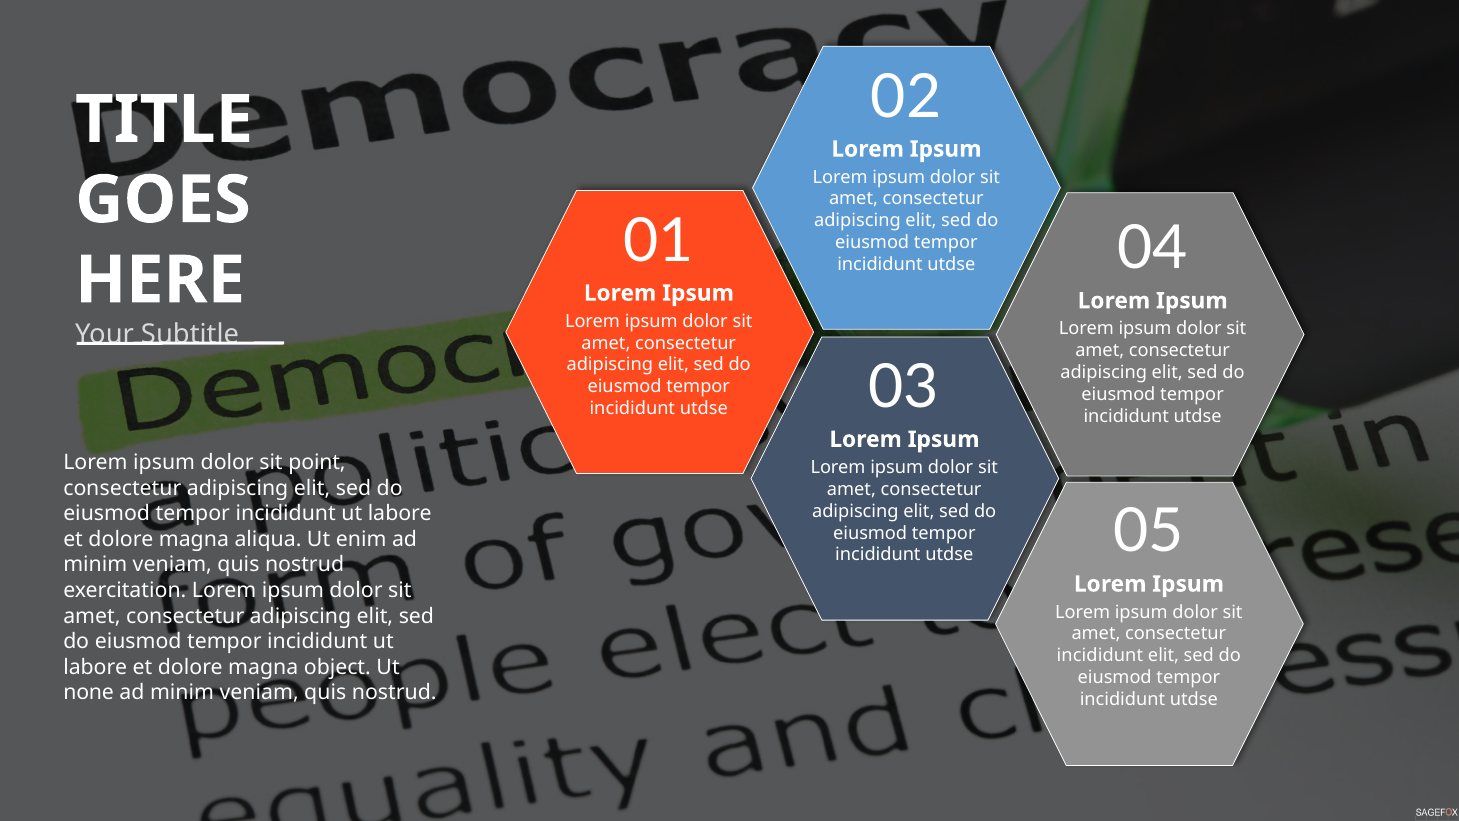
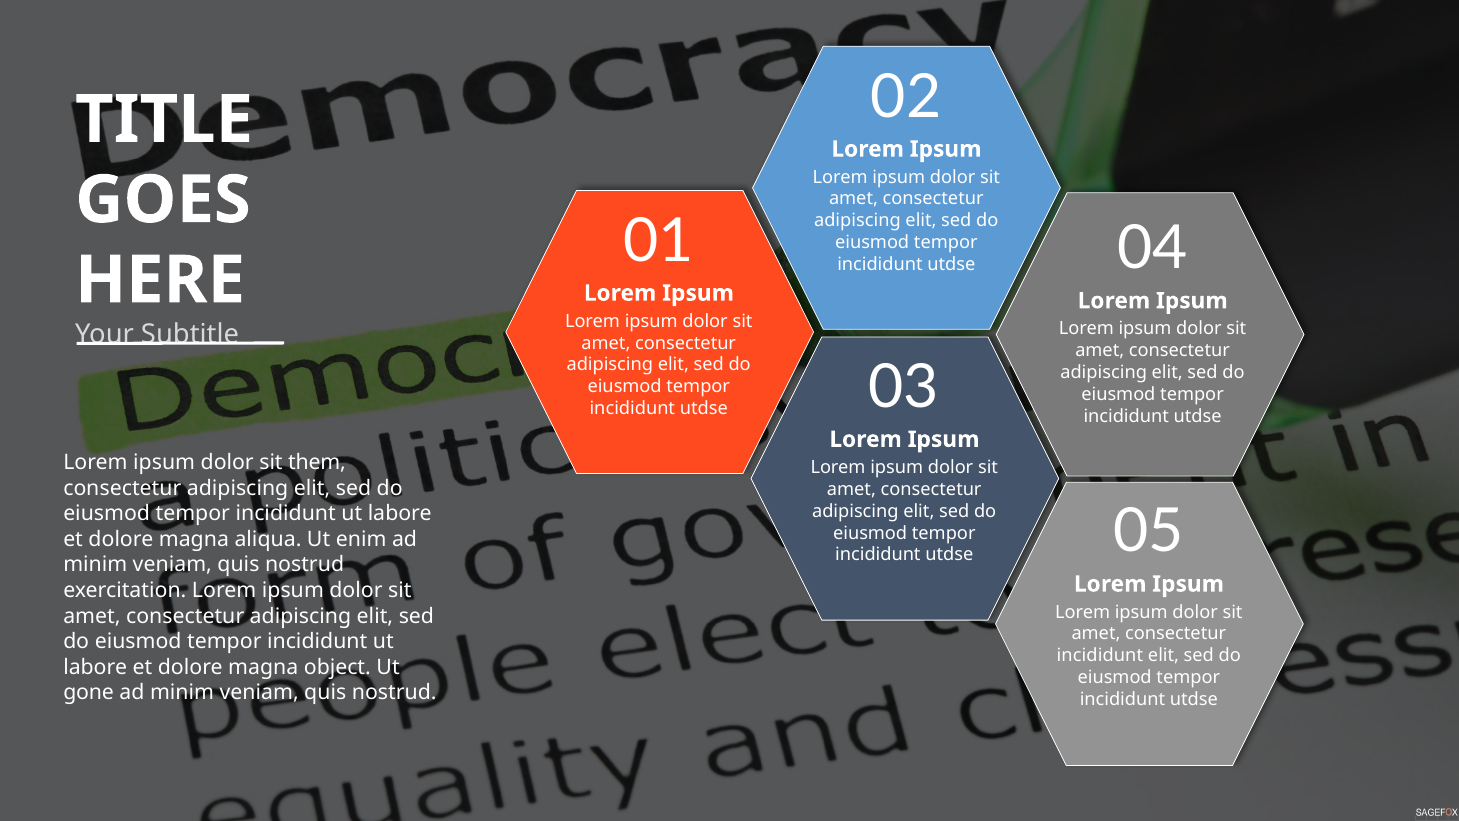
point: point -> them
none: none -> gone
